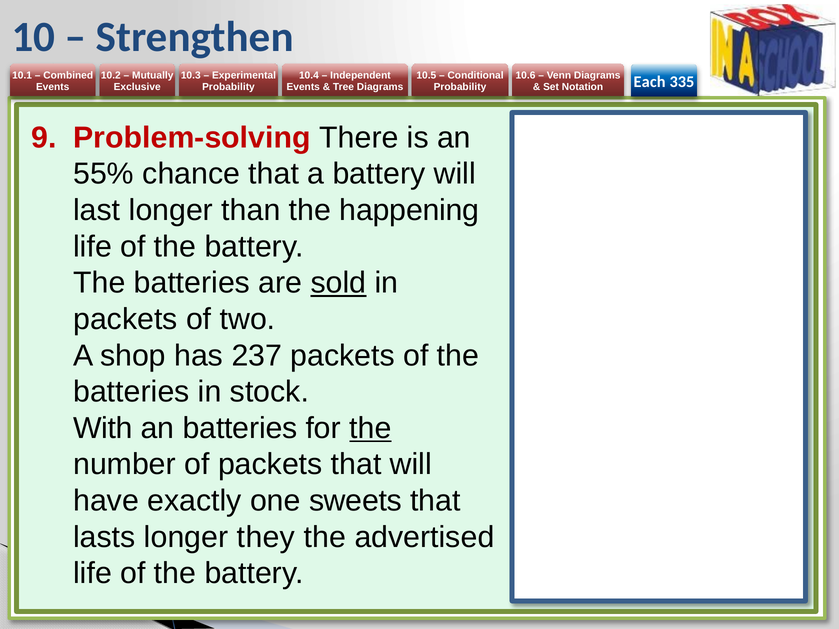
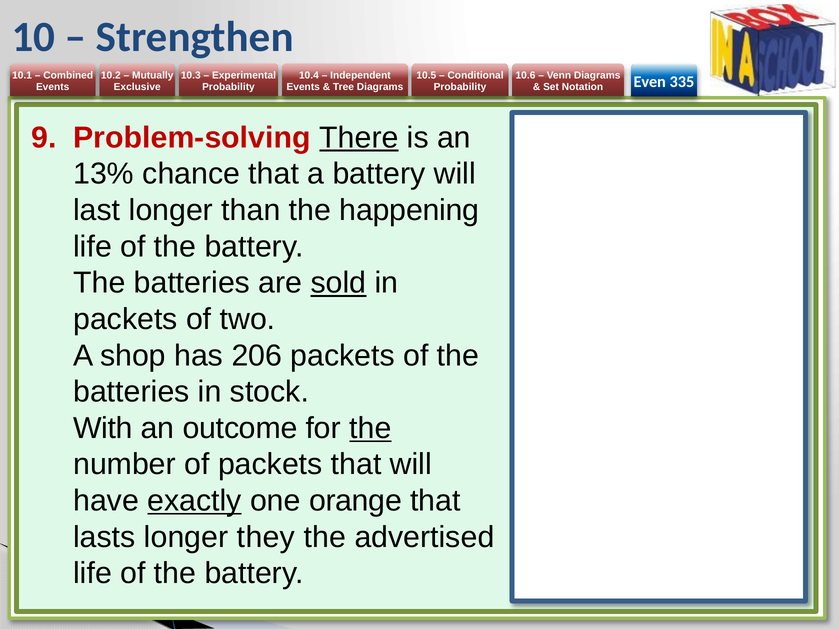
Each: Each -> Even
There underline: none -> present
55%: 55% -> 13%
237: 237 -> 206
an batteries: batteries -> outcome
exactly underline: none -> present
sweets: sweets -> orange
